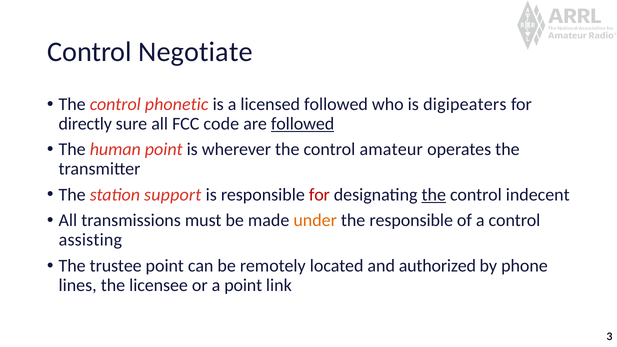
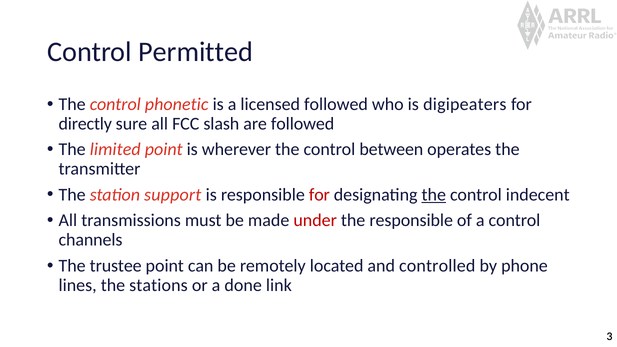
Negotiate: Negotiate -> Permitted
code: code -> slash
followed at (303, 124) underline: present -> none
human: human -> limited
amateur: amateur -> between
under colour: orange -> red
assisting: assisting -> channels
authorized: authorized -> controlled
licensee: licensee -> stations
a point: point -> done
